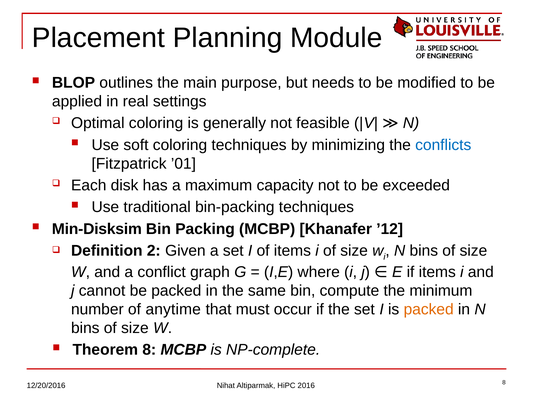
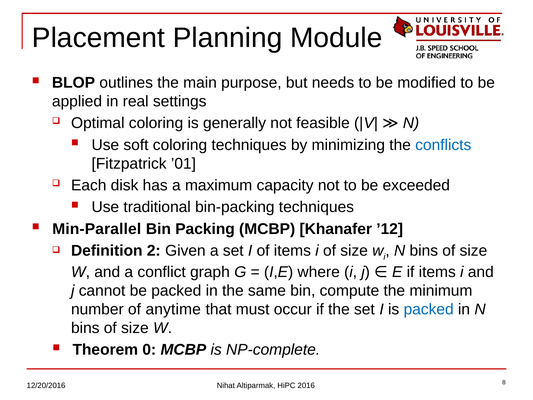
Min-Disksim: Min-Disksim -> Min-Parallel
packed at (429, 309) colour: orange -> blue
Theorem 8: 8 -> 0
